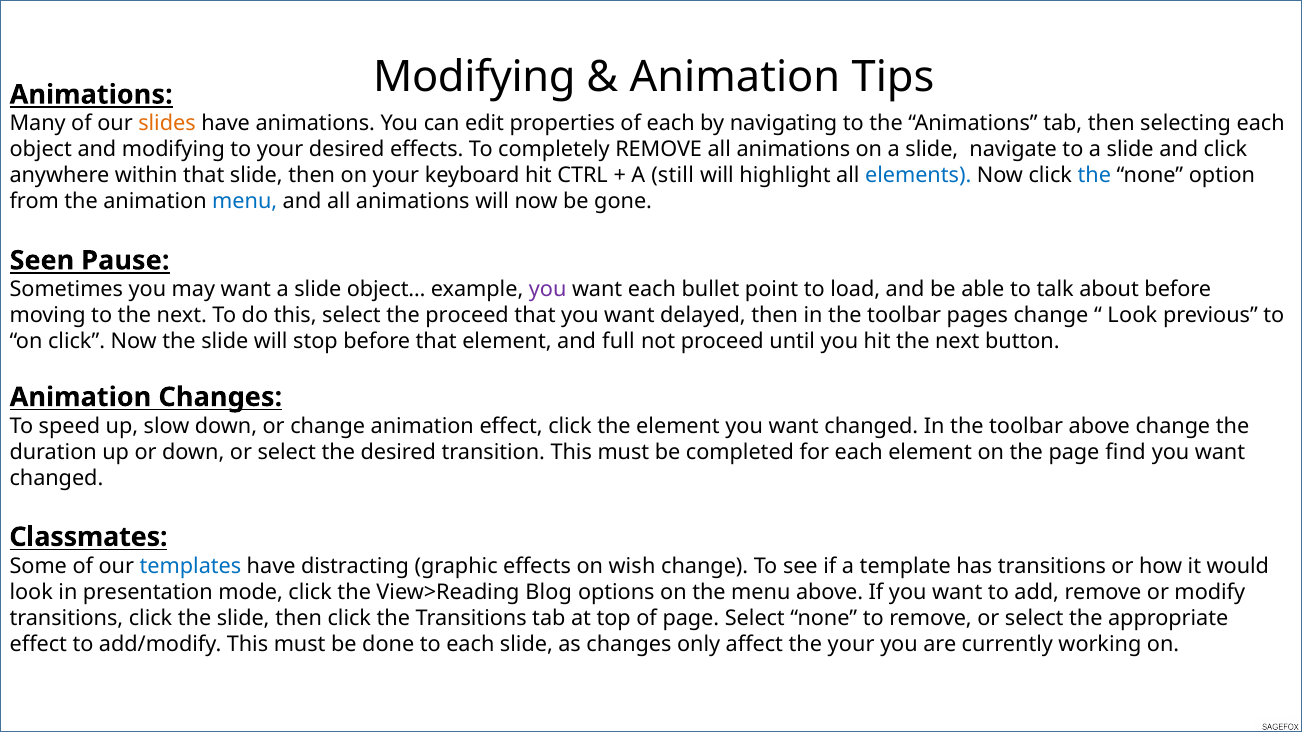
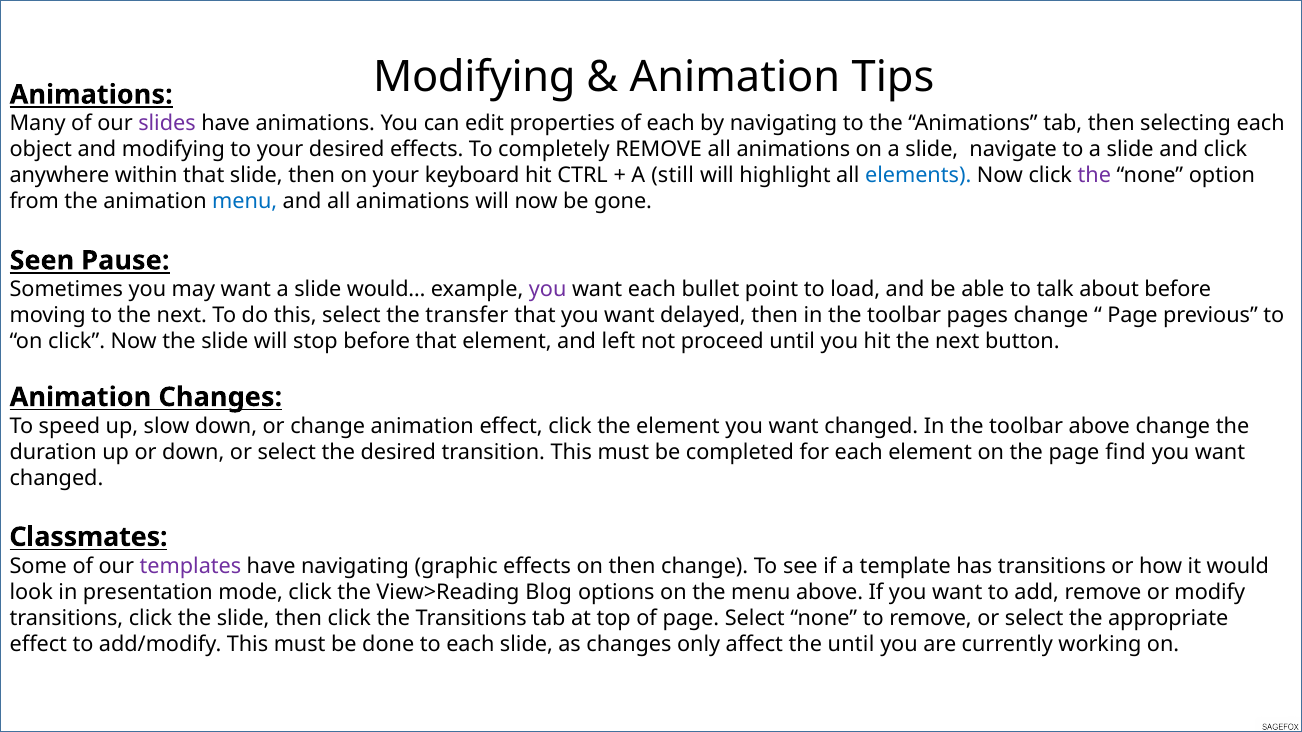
slides colour: orange -> purple
the at (1094, 176) colour: blue -> purple
object…: object… -> would…
the proceed: proceed -> transfer
Look at (1132, 316): Look -> Page
full: full -> left
templates colour: blue -> purple
have distracting: distracting -> navigating
on wish: wish -> then
the your: your -> until
